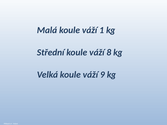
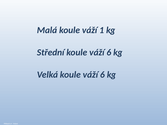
Střední koule váží 8: 8 -> 6
Velká koule váží 9: 9 -> 6
